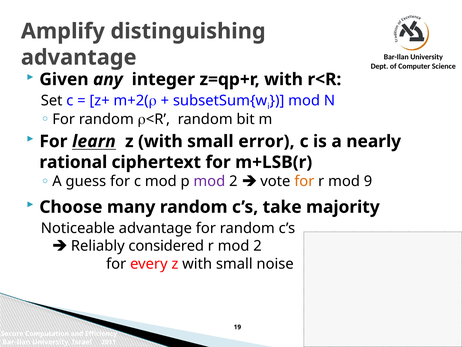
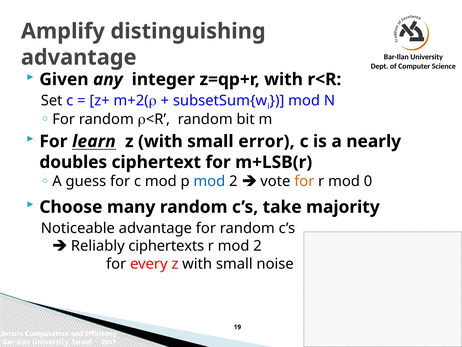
rational: rational -> doubles
mod at (209, 181) colour: purple -> blue
9: 9 -> 0
considered: considered -> ciphertexts
